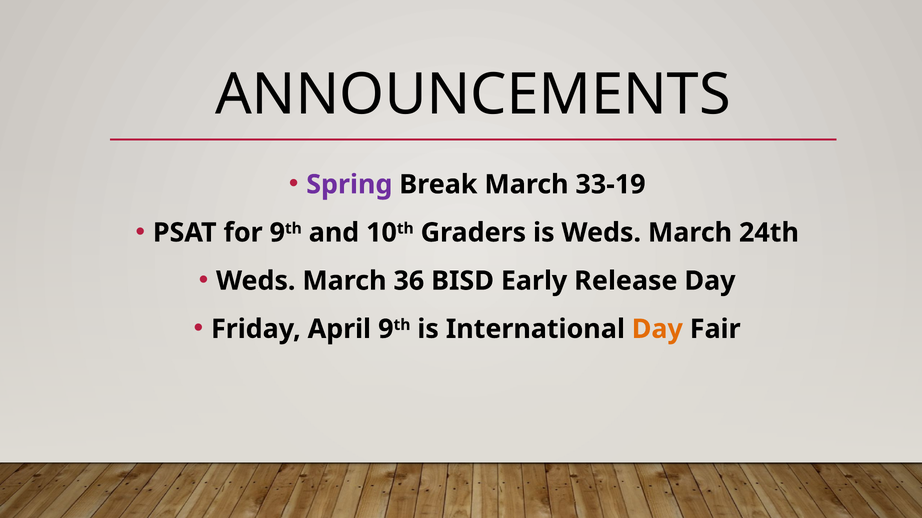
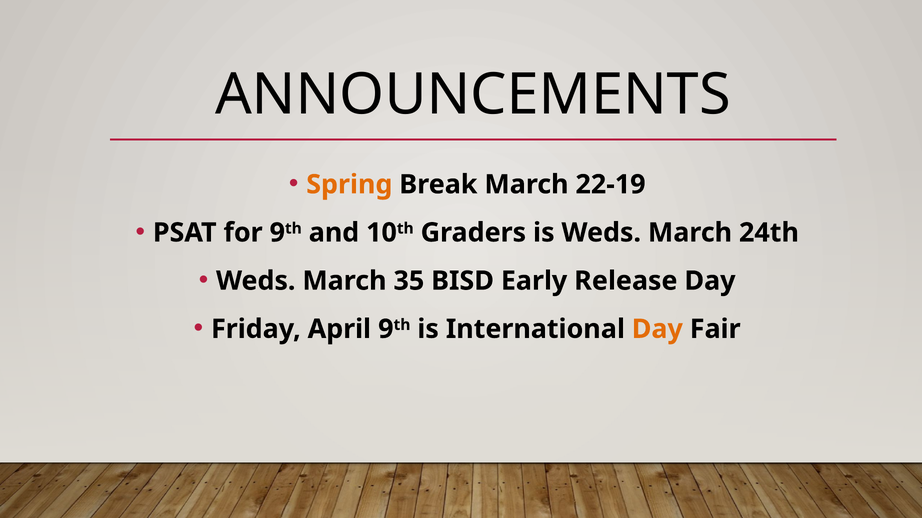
Spring colour: purple -> orange
33-19: 33-19 -> 22-19
36: 36 -> 35
